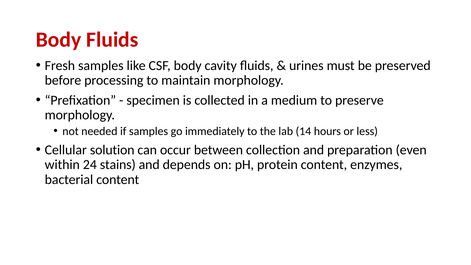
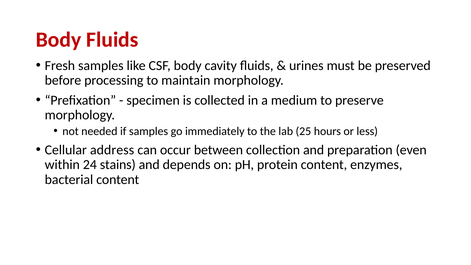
14: 14 -> 25
solution: solution -> address
